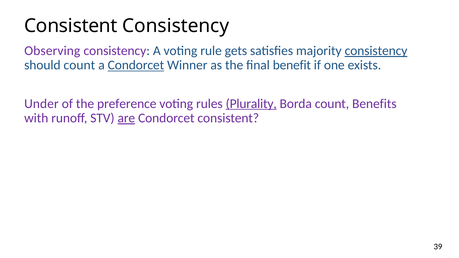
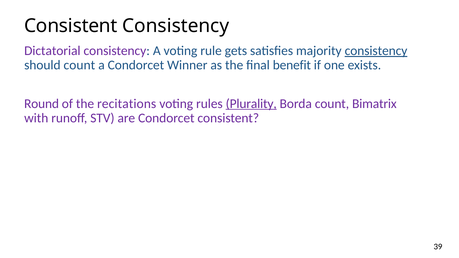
Observing: Observing -> Dictatorial
Condorcet at (136, 65) underline: present -> none
Under: Under -> Round
preference: preference -> recitations
Benefits: Benefits -> Bimatrix
are underline: present -> none
